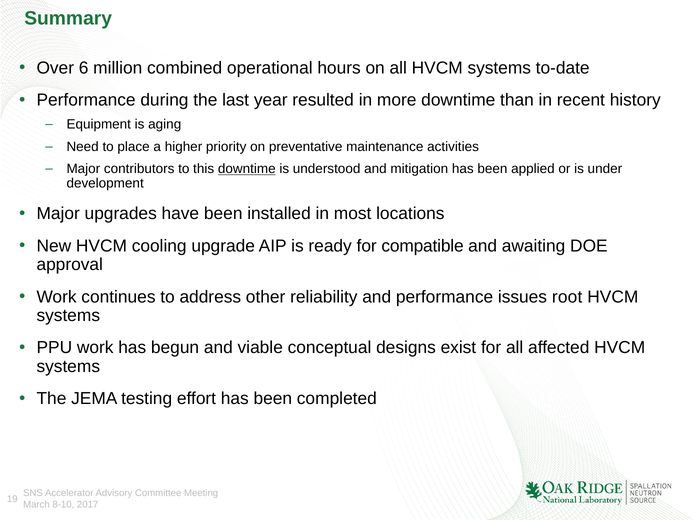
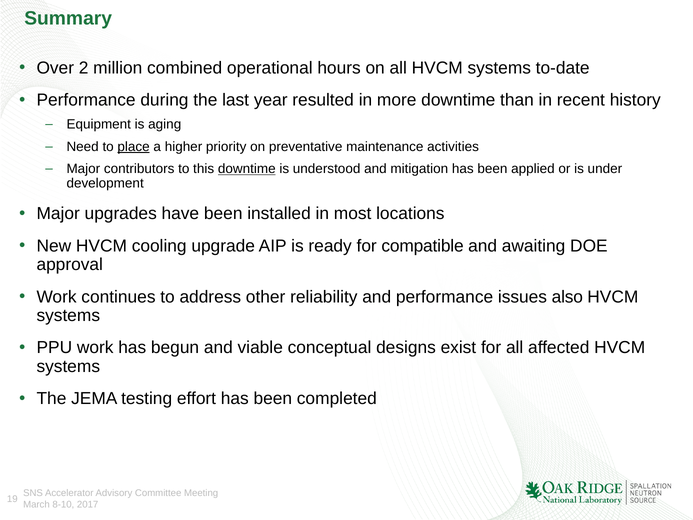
6: 6 -> 2
place underline: none -> present
root: root -> also
